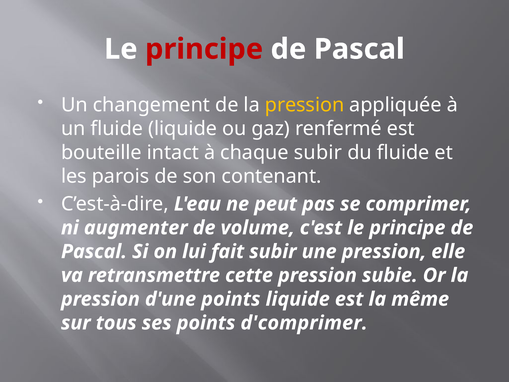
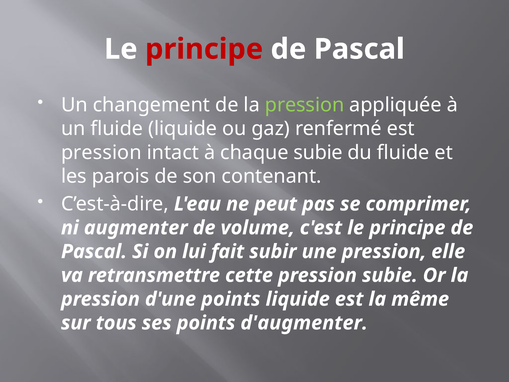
pression at (305, 105) colour: yellow -> light green
bouteille at (101, 152): bouteille -> pression
chaque subir: subir -> subie
d'comprimer: d'comprimer -> d'augmenter
